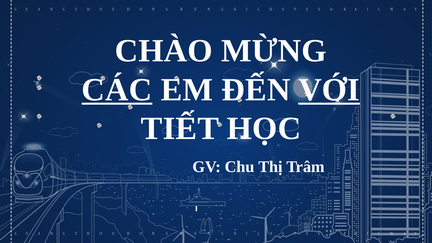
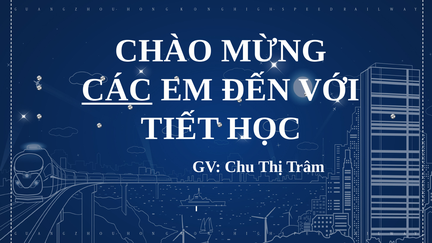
VỚI underline: present -> none
